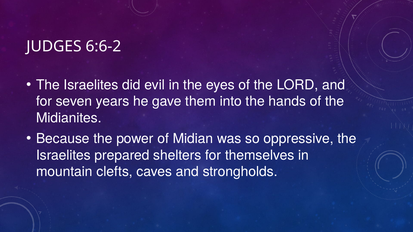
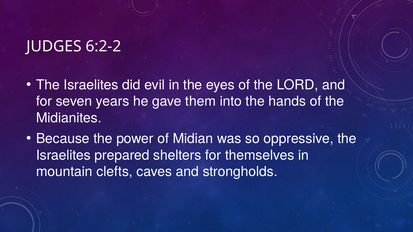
6:6-2: 6:6-2 -> 6:2-2
